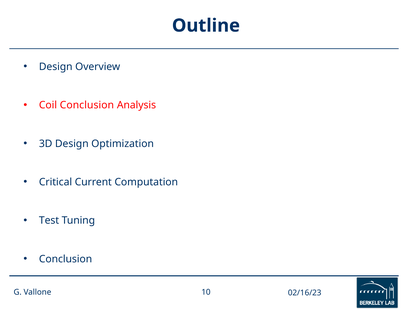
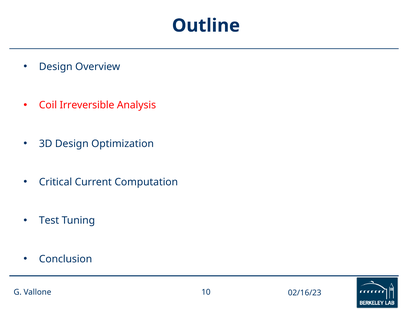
Coil Conclusion: Conclusion -> Irreversible
